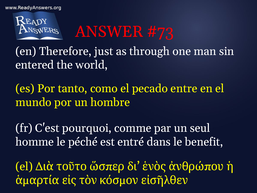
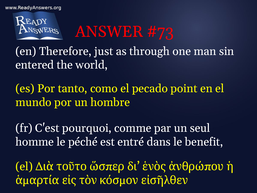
entre: entre -> point
